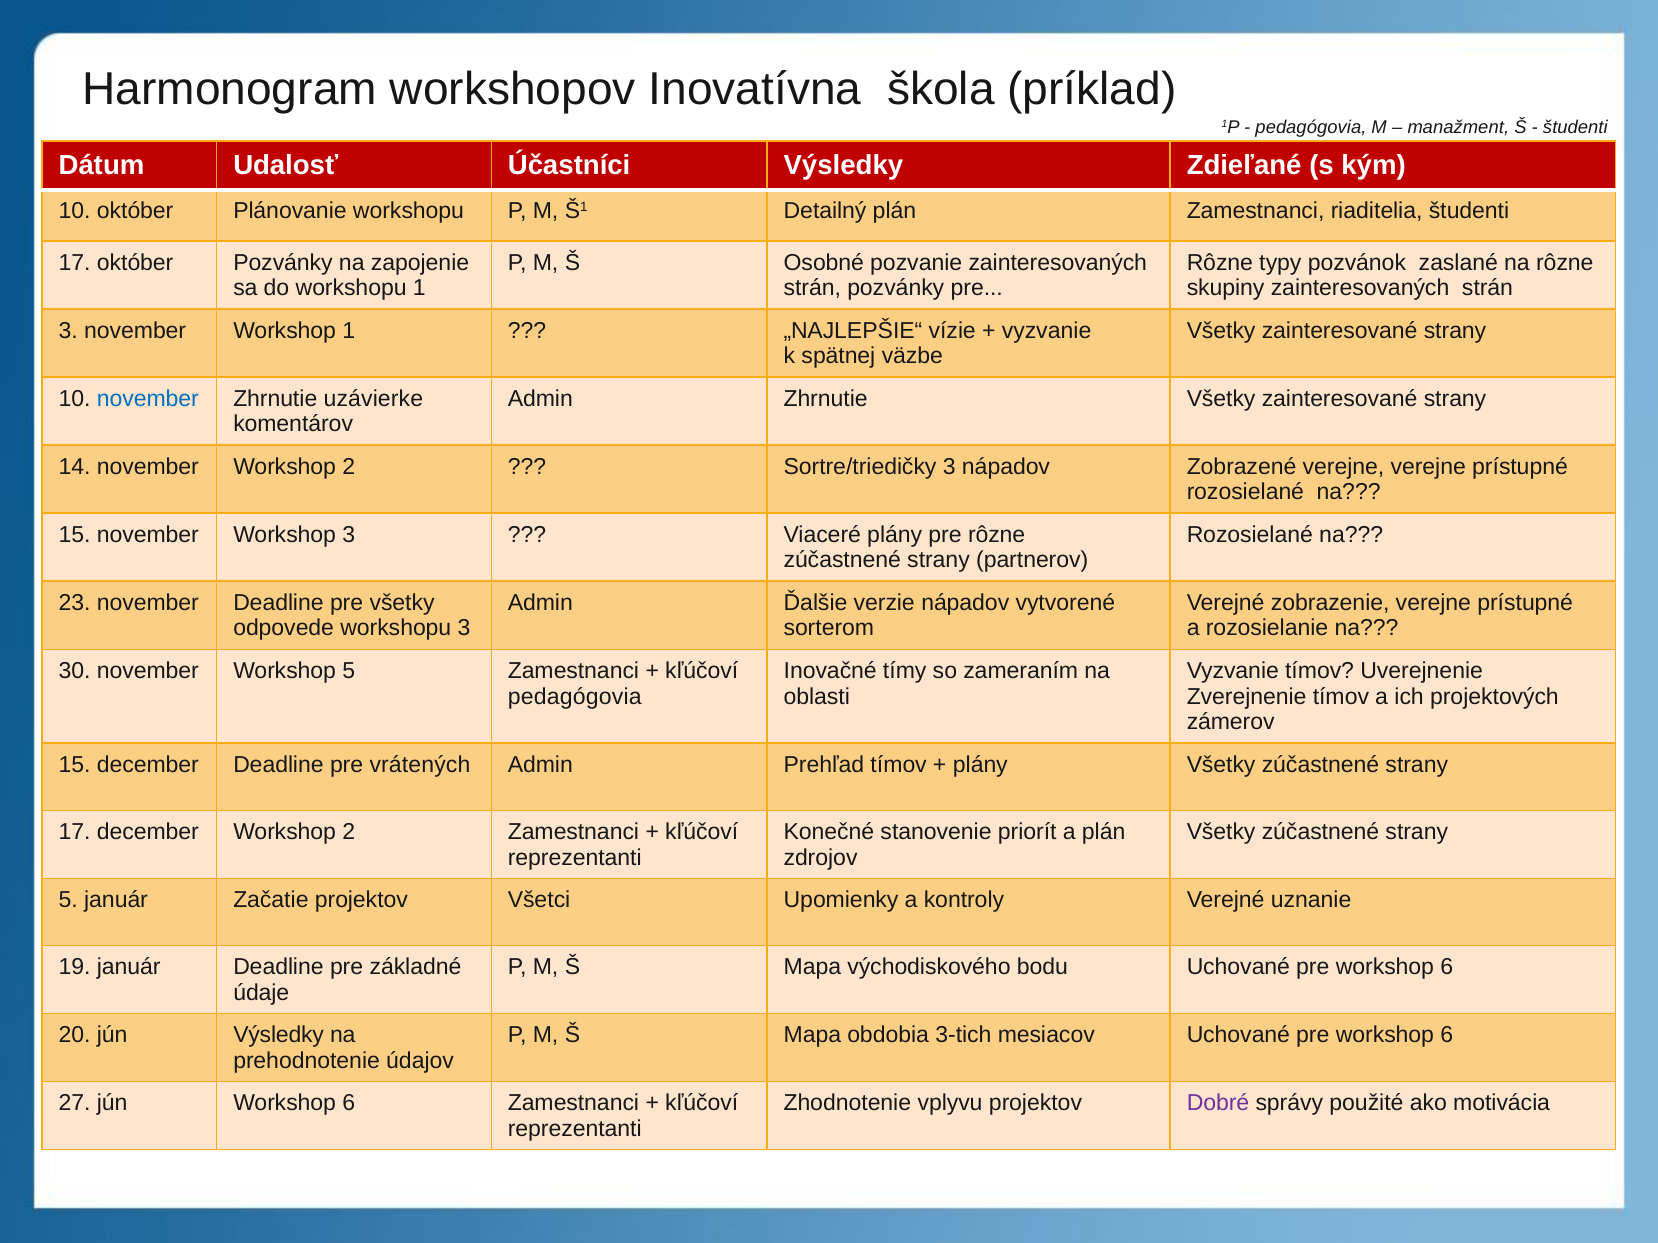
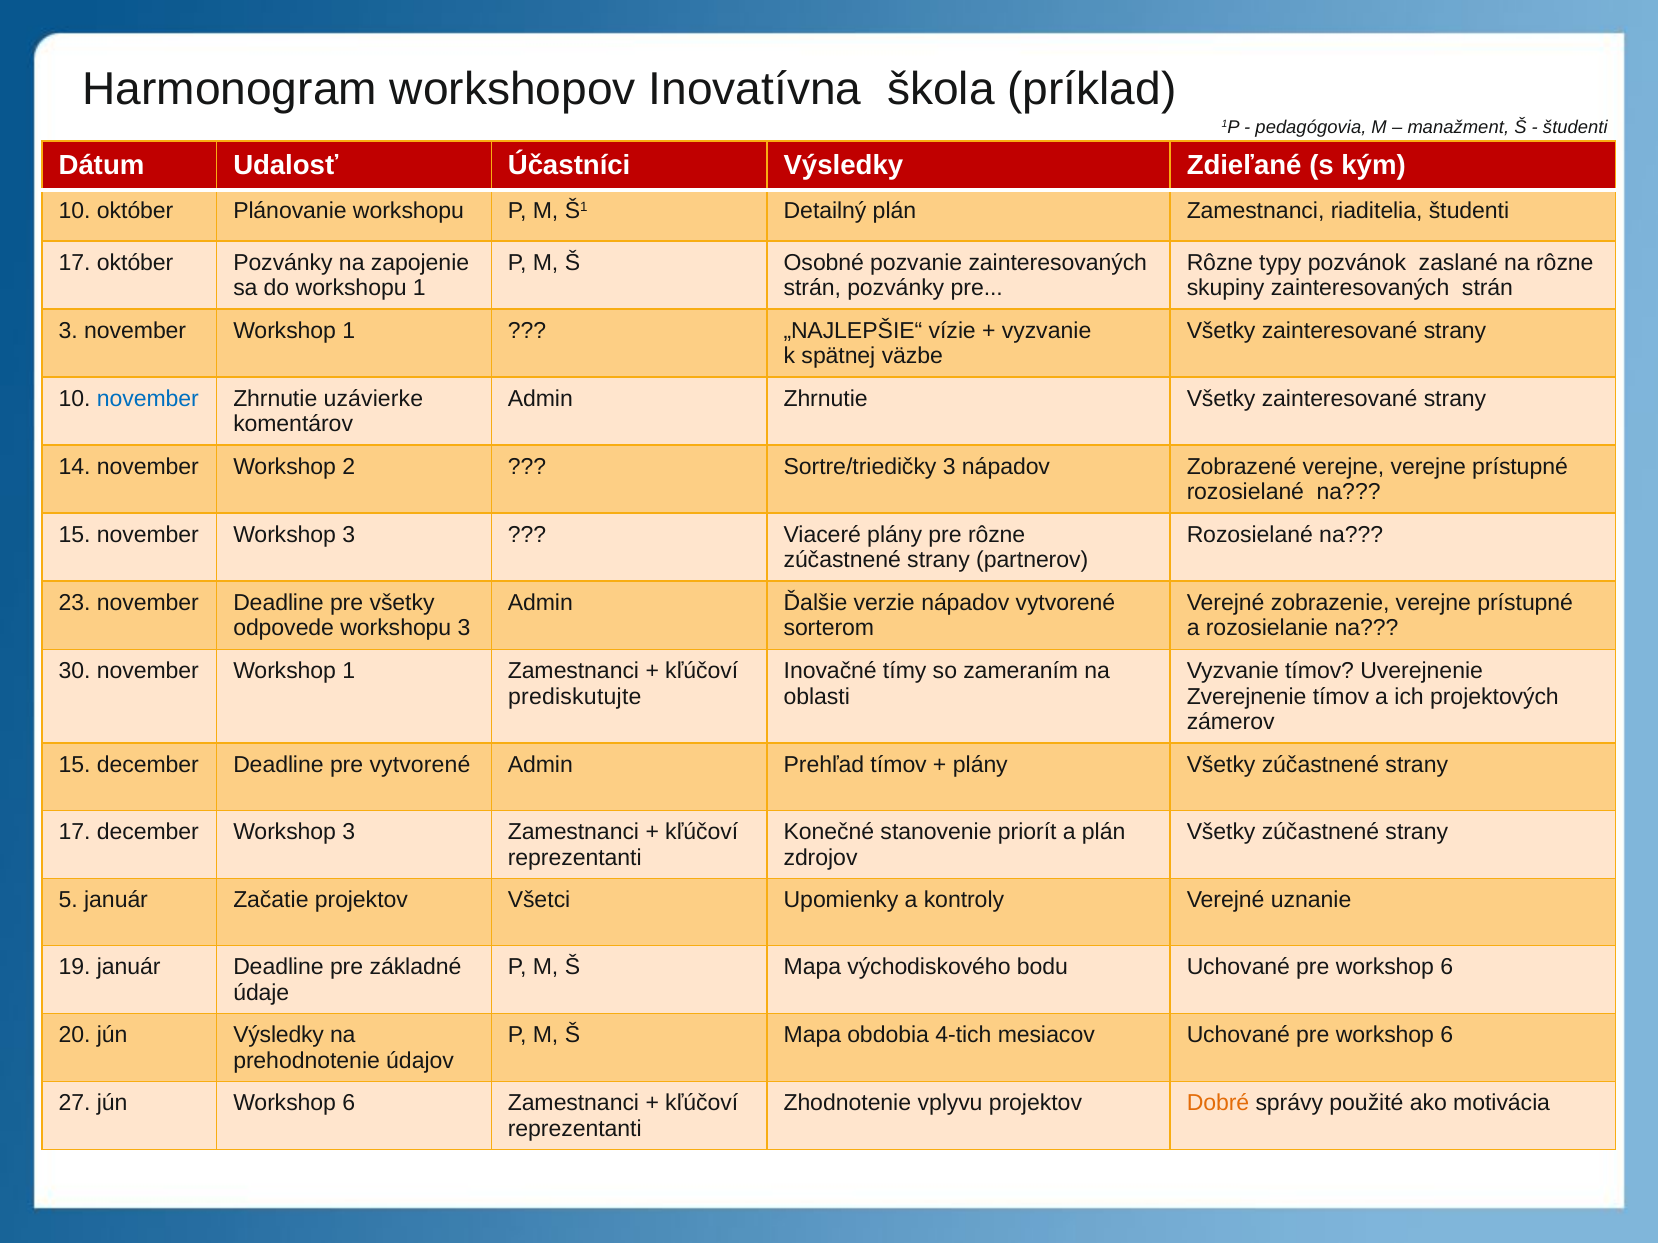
30 november Workshop 5: 5 -> 1
pedagógovia at (575, 697): pedagógovia -> prediskutujte
pre vrátených: vrátených -> vytvorené
december Workshop 2: 2 -> 3
3-tich: 3-tich -> 4-tich
Dobré colour: purple -> orange
